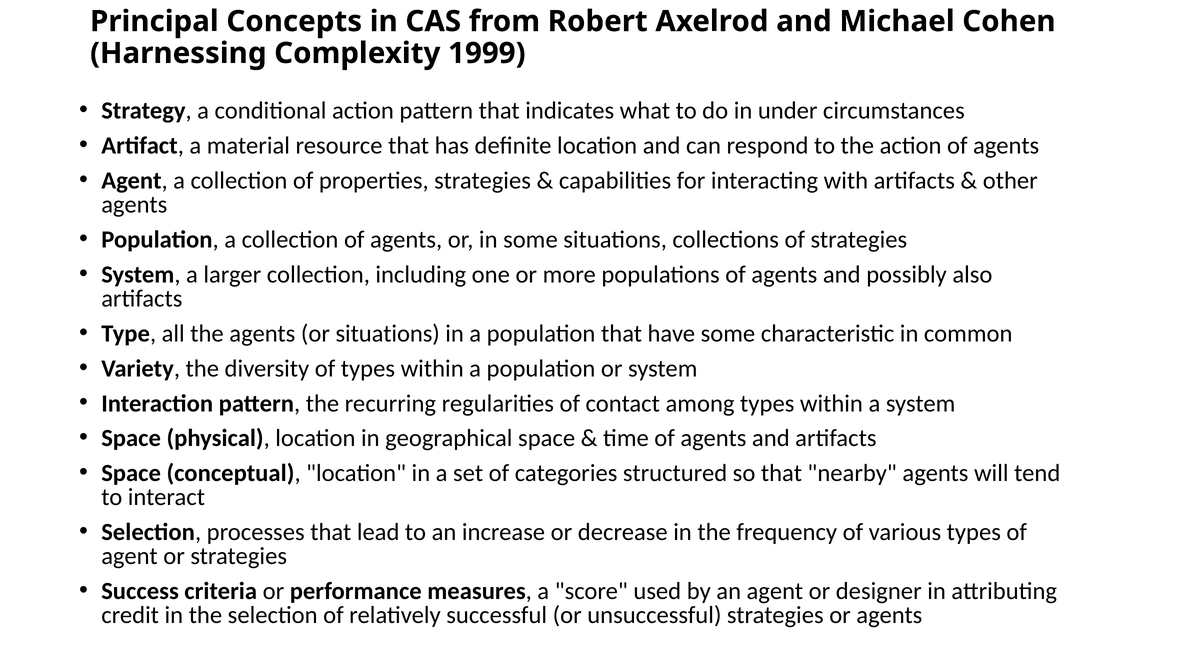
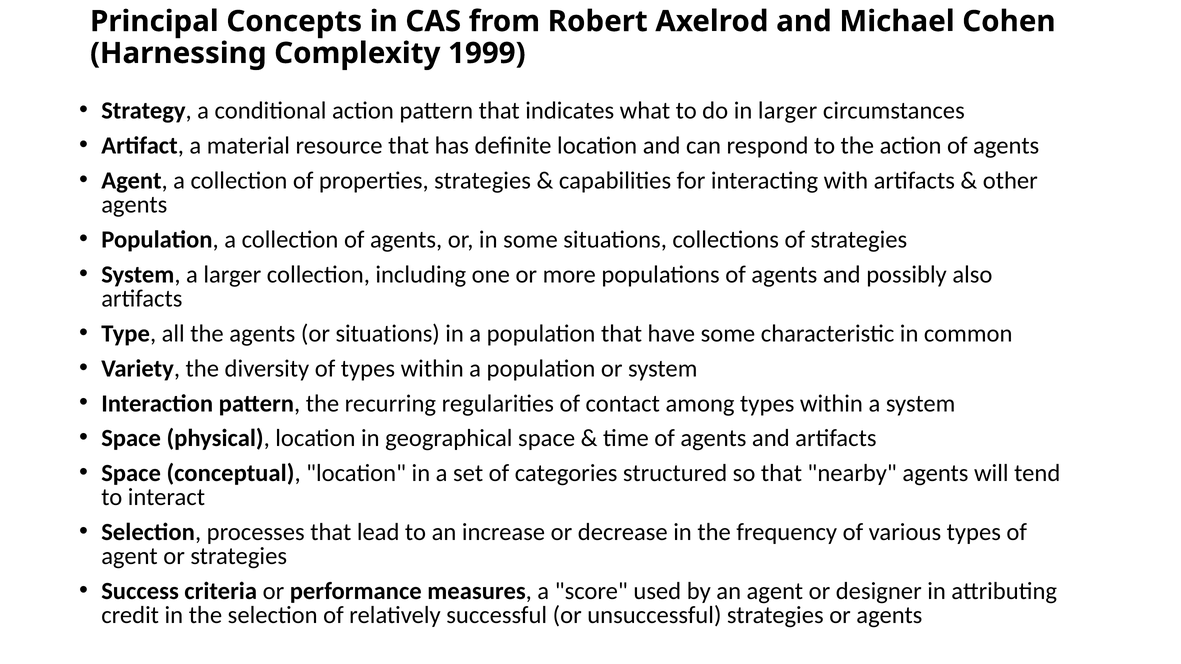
in under: under -> larger
